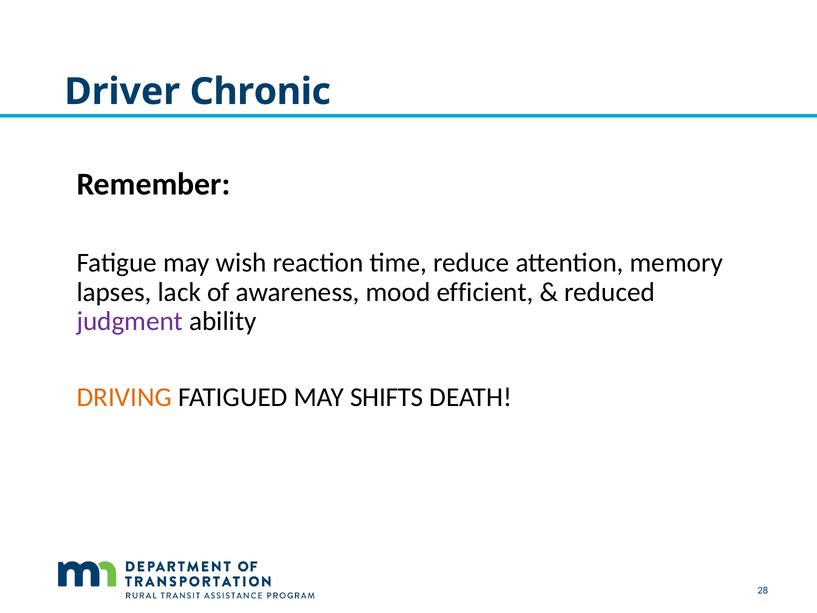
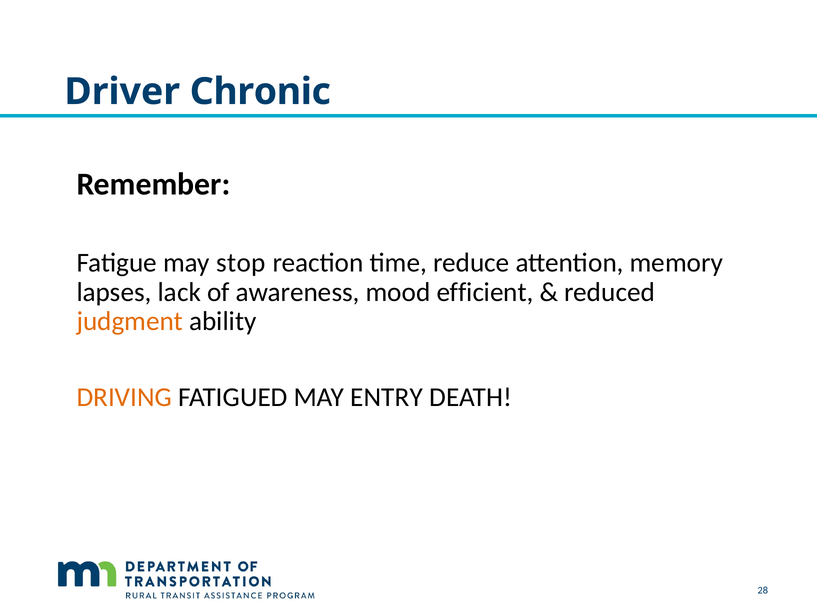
wish: wish -> stop
judgment colour: purple -> orange
SHIFTS: SHIFTS -> ENTRY
